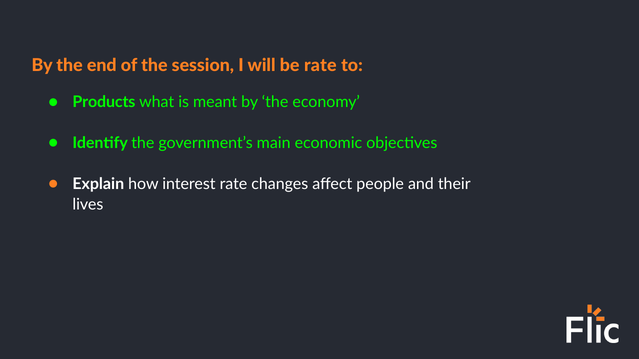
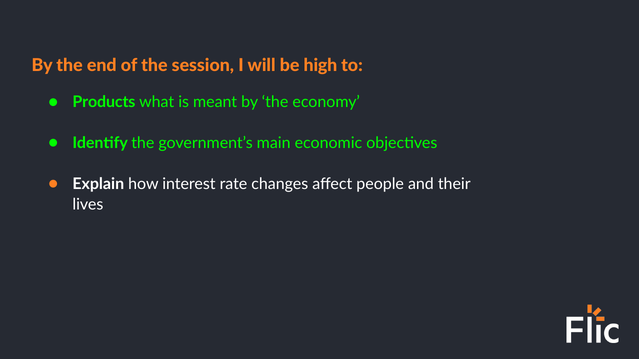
be rate: rate -> high
